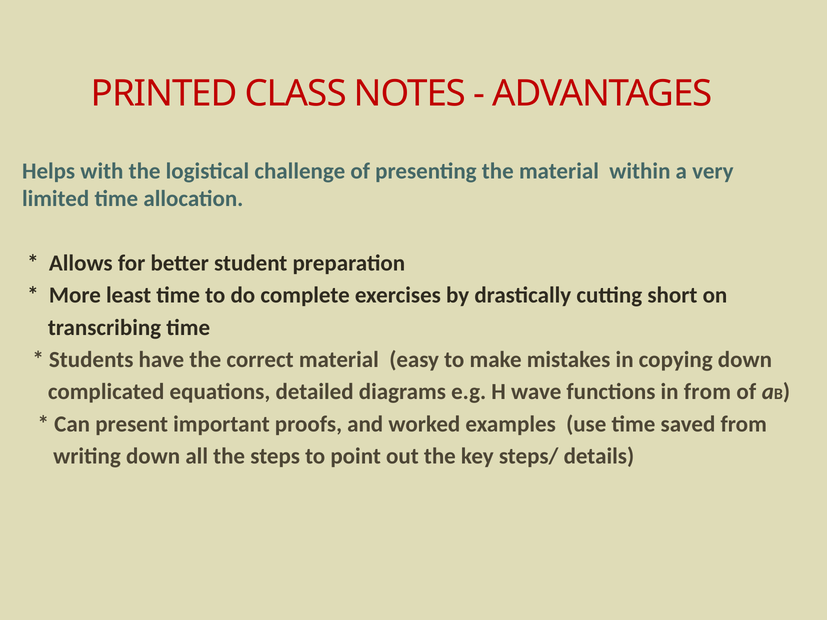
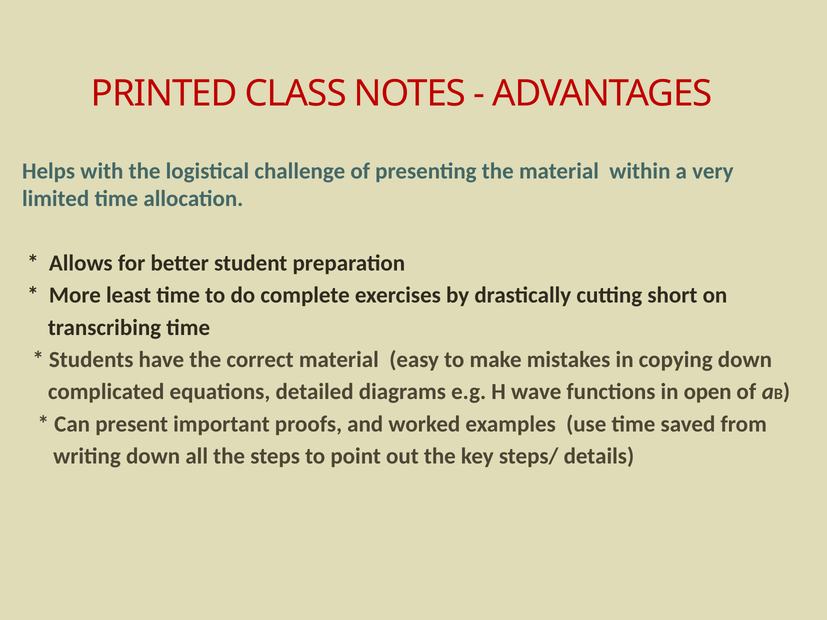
in from: from -> open
